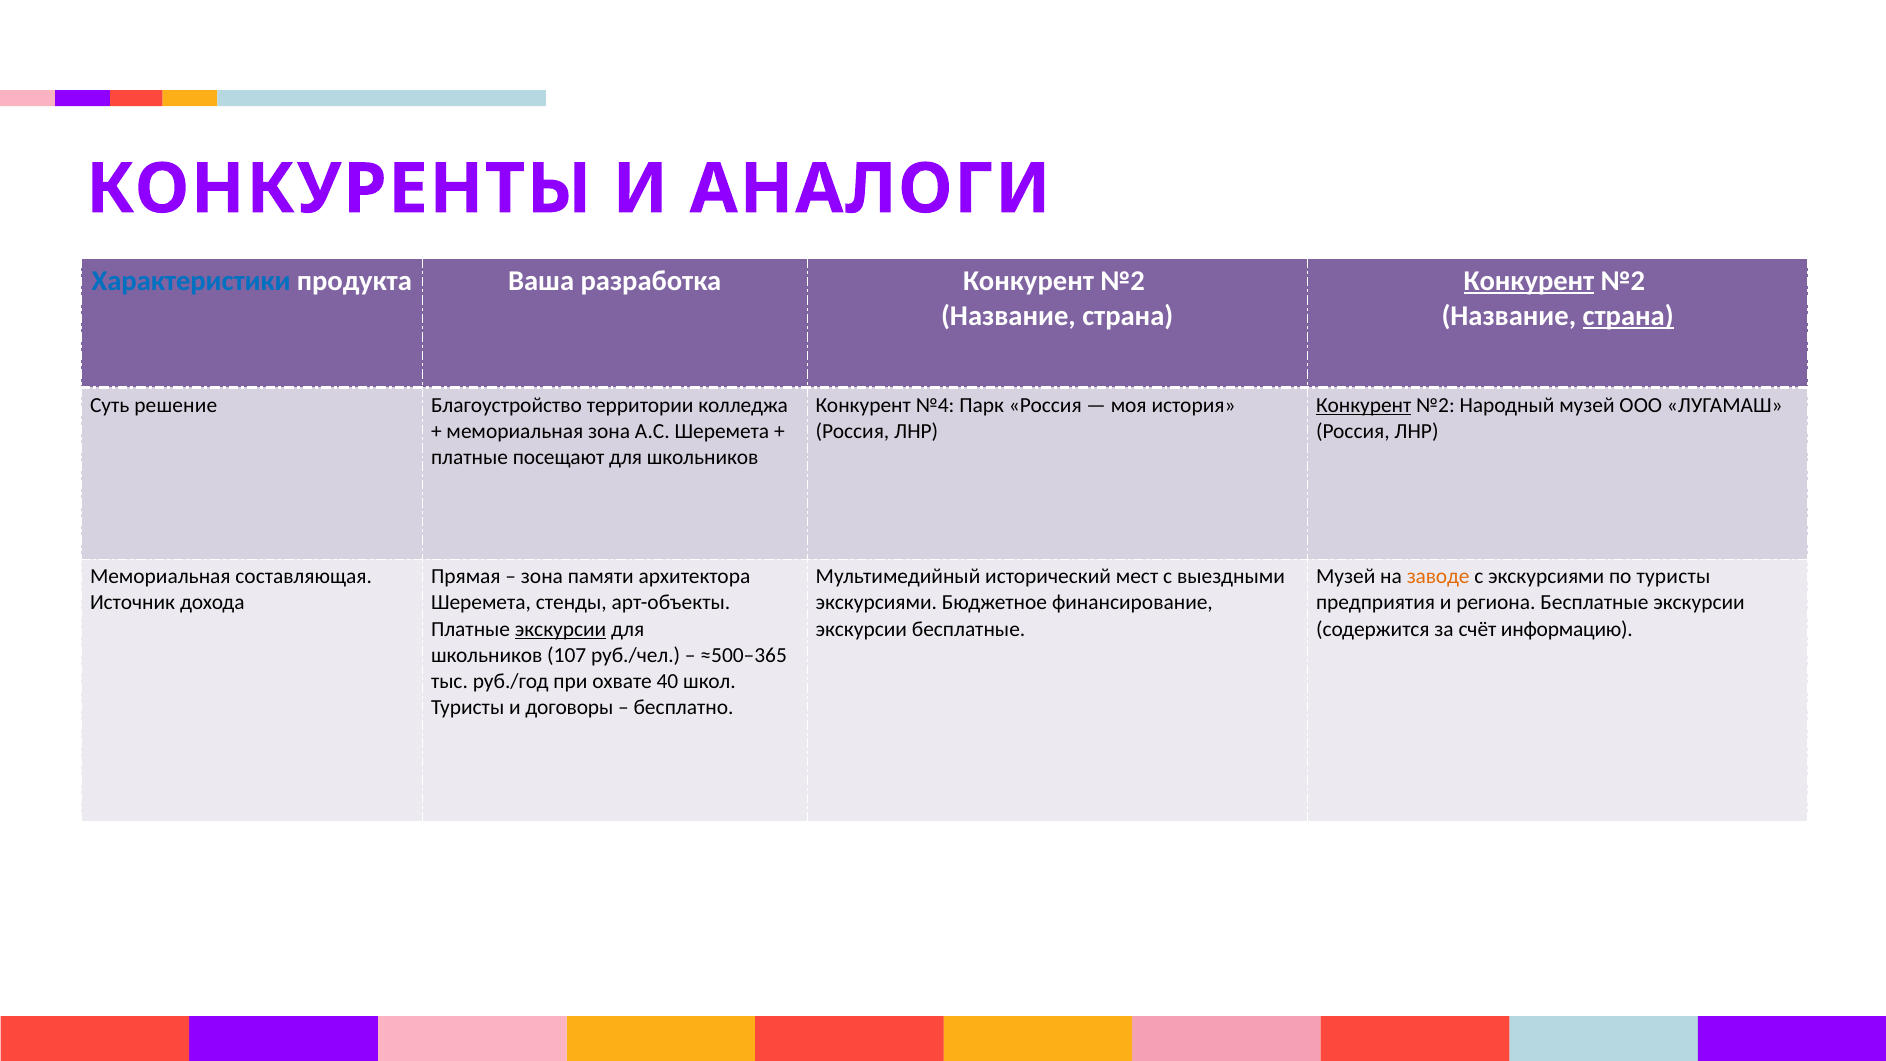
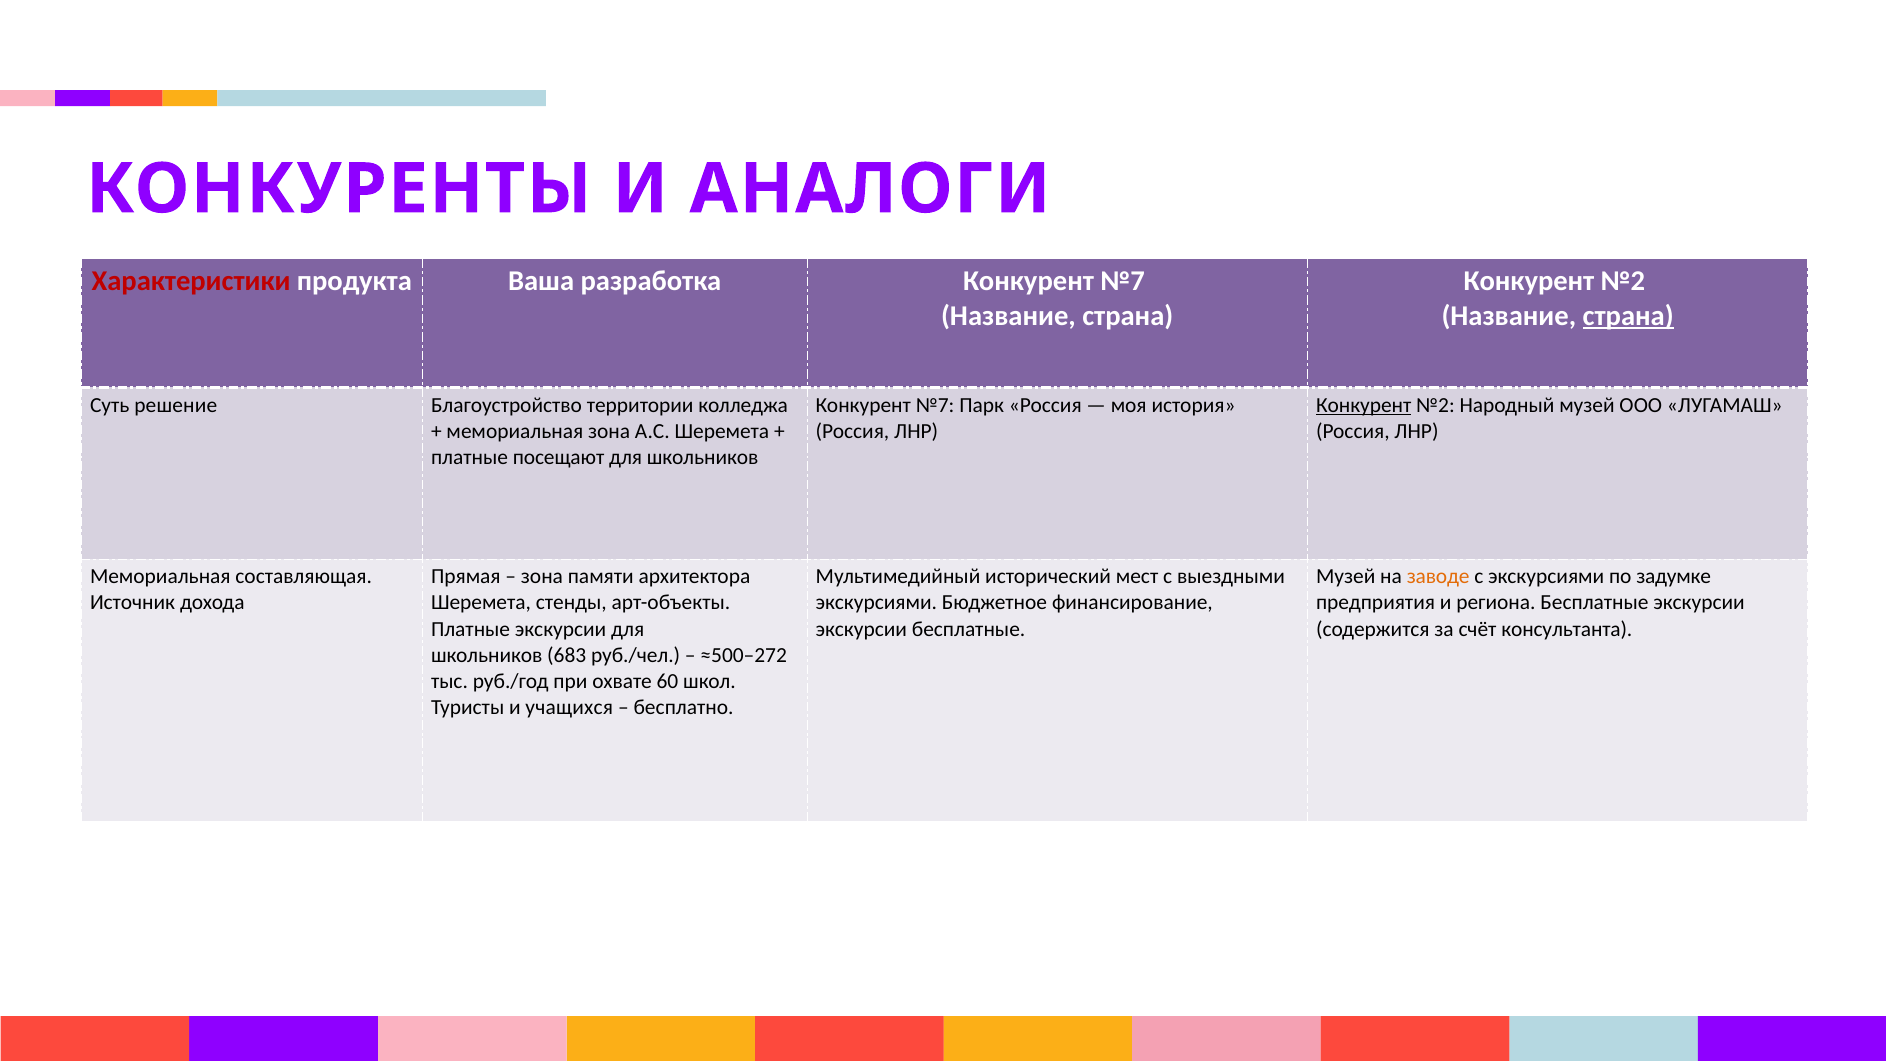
Характеристики colour: blue -> red
разработка Конкурент №2: №2 -> №7
Конкурент at (1529, 281) underline: present -> none
№4 at (935, 405): №4 -> №7
по туристы: туристы -> задумке
экскурсии at (561, 629) underline: present -> none
информацию: информацию -> консультанта
107: 107 -> 683
≈500–365: ≈500–365 -> ≈500–272
40: 40 -> 60
договоры: договоры -> учащихся
